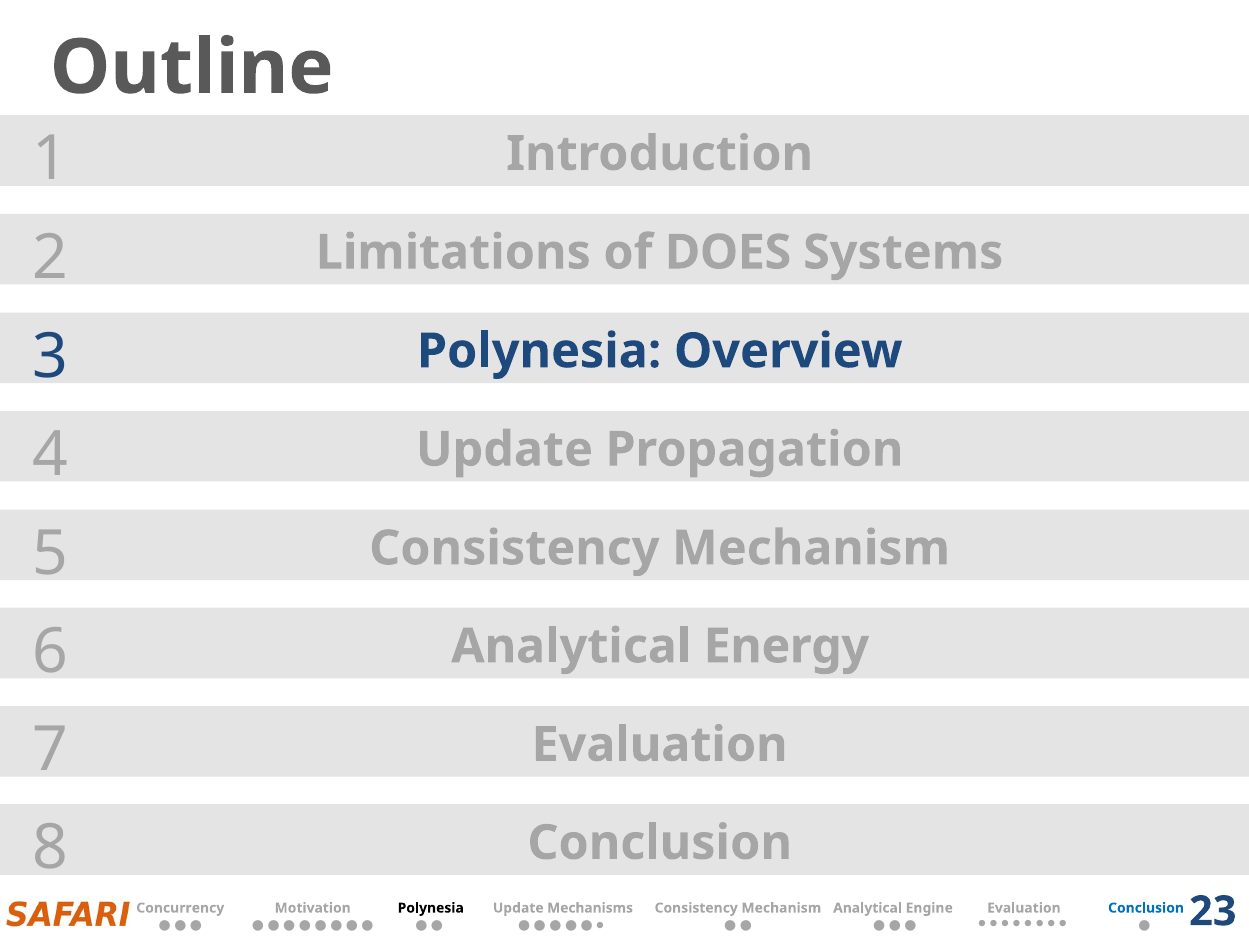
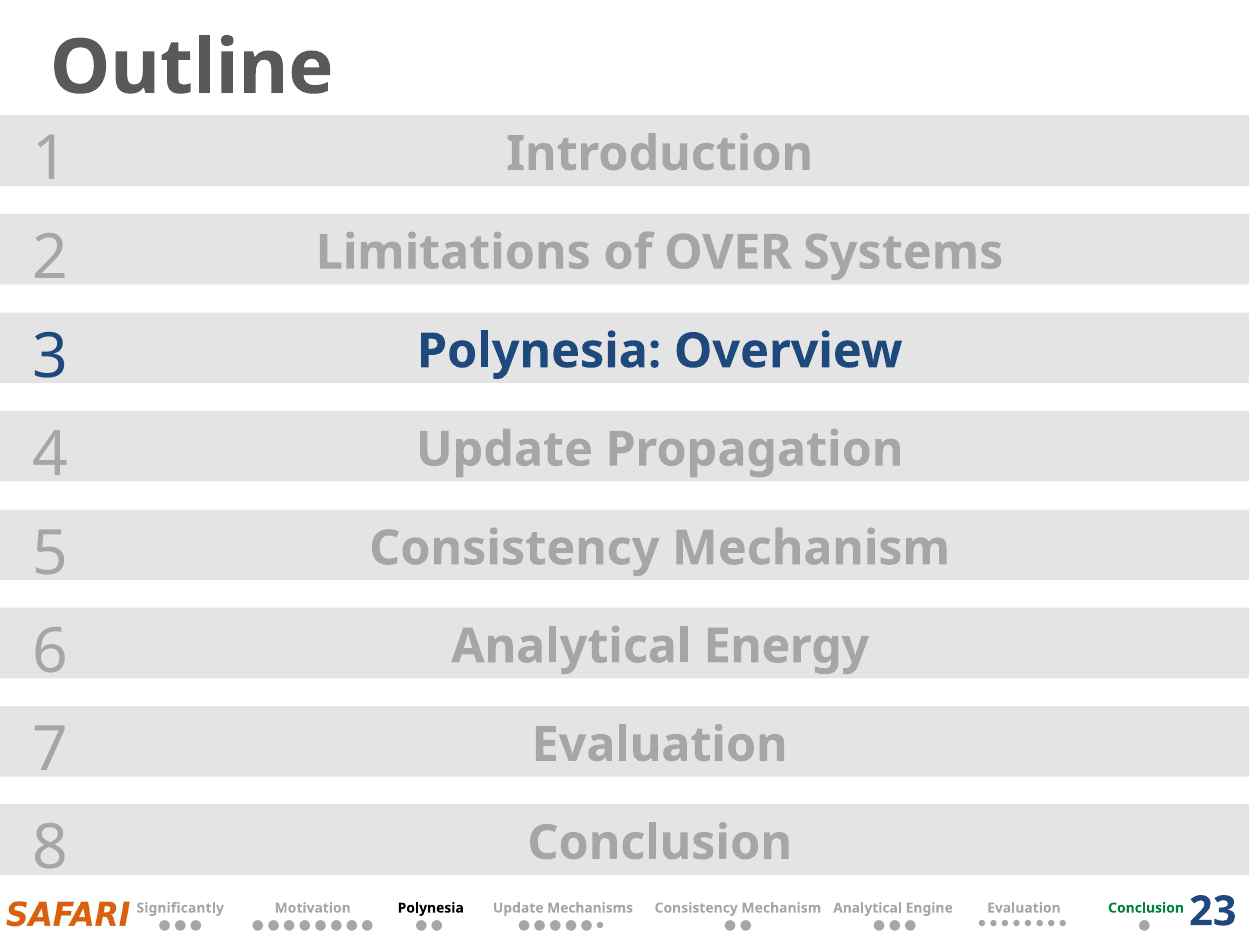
DOES: DOES -> OVER
Concurrency: Concurrency -> Significantly
Conclusion at (1146, 908) colour: blue -> green
